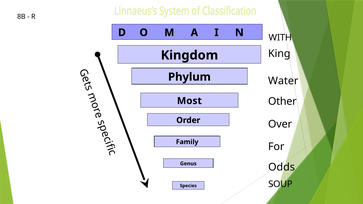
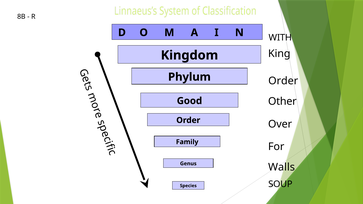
Water at (283, 81): Water -> Order
Most: Most -> Good
Odds: Odds -> Walls
